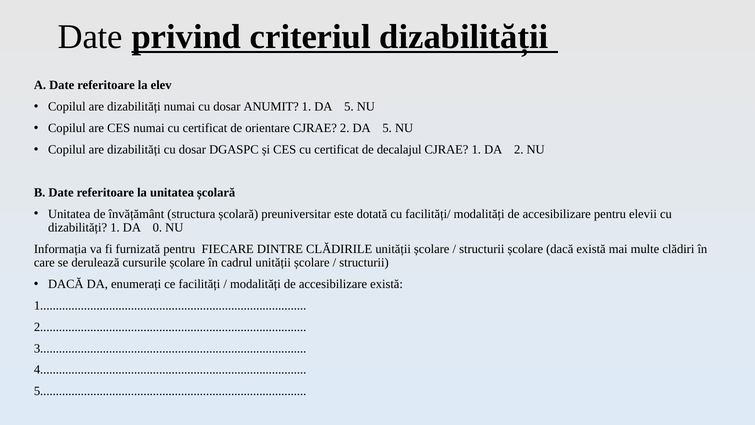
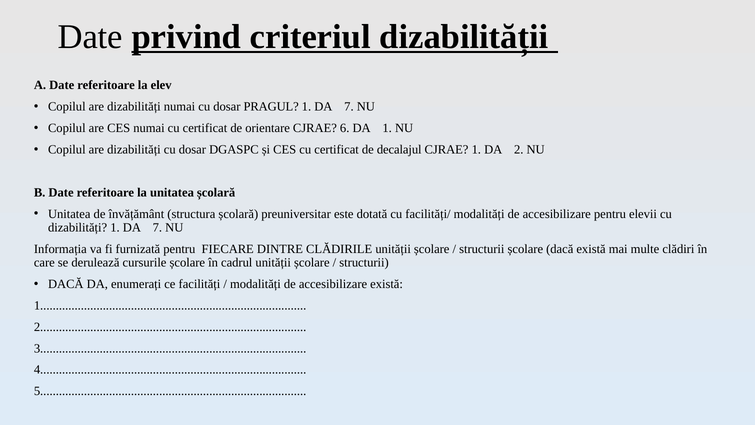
ANUMIT: ANUMIT -> PRAGUL
5 at (349, 107): 5 -> 7
CJRAE 2: 2 -> 6
5 at (387, 128): 5 -> 1
dizabilități 1 DA 0: 0 -> 7
